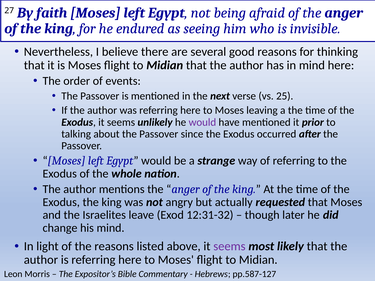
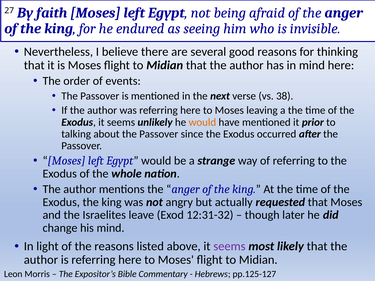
25: 25 -> 38
would at (202, 122) colour: purple -> orange
pp.587-127: pp.587-127 -> pp.125-127
